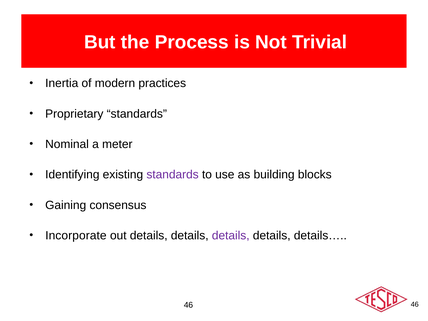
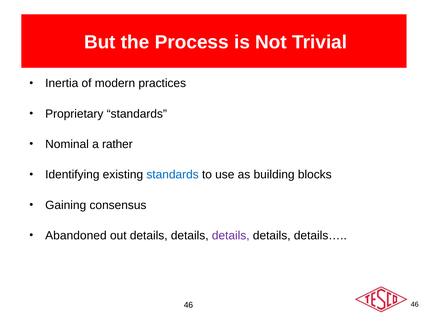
meter: meter -> rather
standards at (173, 175) colour: purple -> blue
Incorporate: Incorporate -> Abandoned
